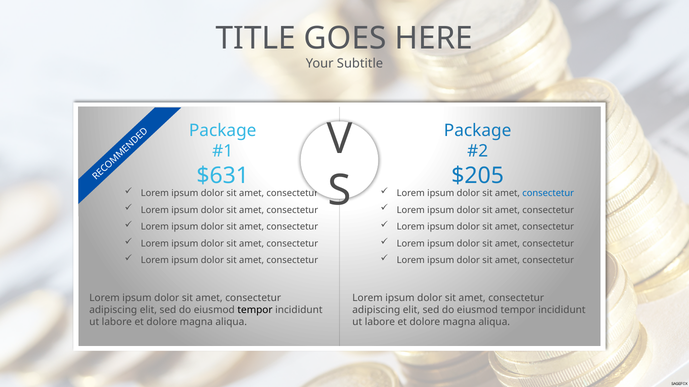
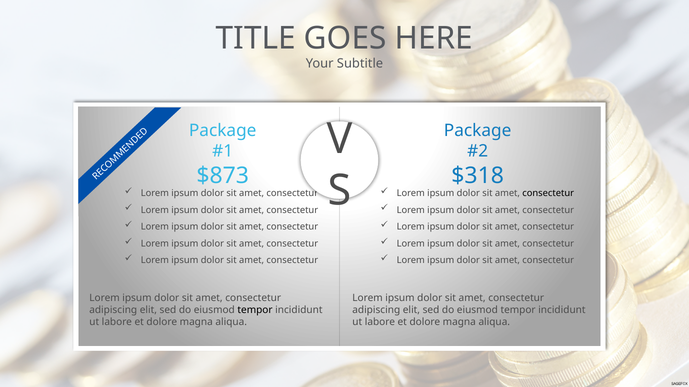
$631: $631 -> $873
$205: $205 -> $318
consectetur at (548, 193) colour: blue -> black
